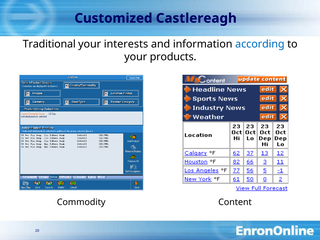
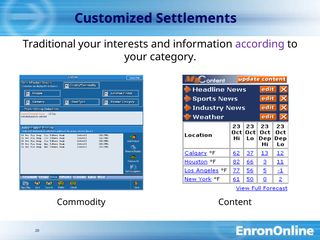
Castlereagh: Castlereagh -> Settlements
according colour: blue -> purple
products: products -> category
